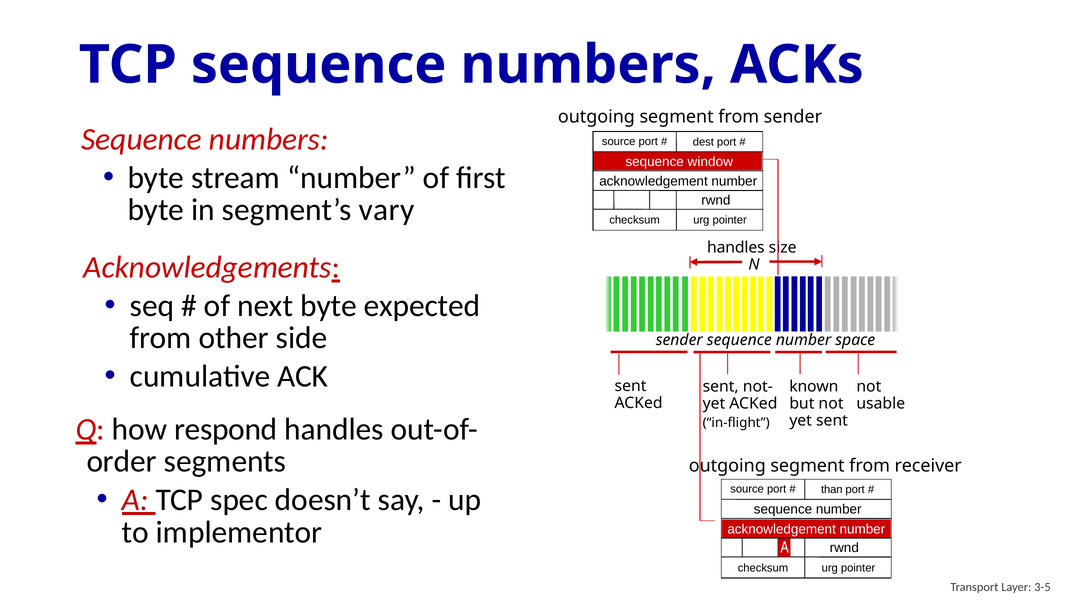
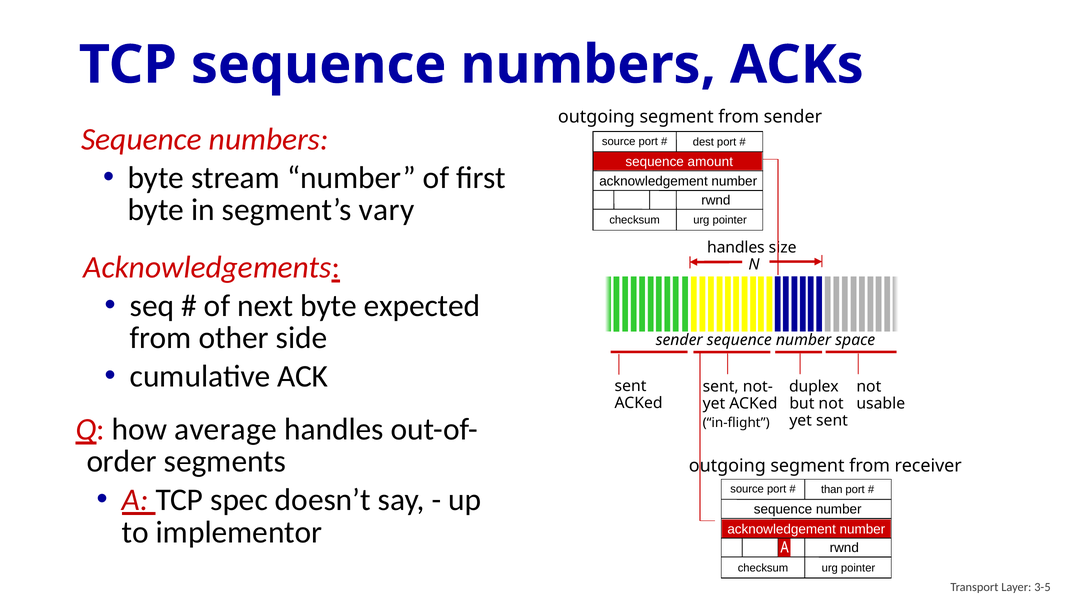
window: window -> amount
known: known -> duplex
respond: respond -> average
